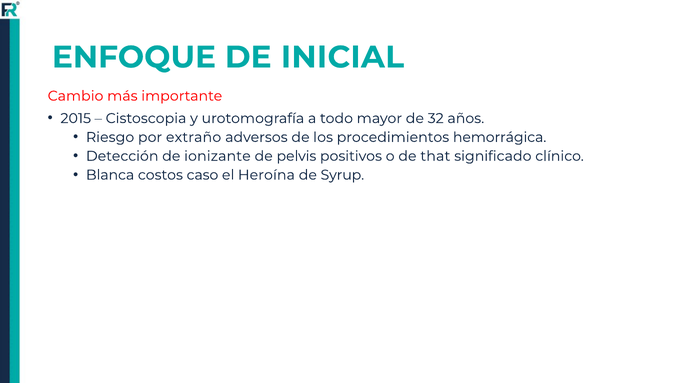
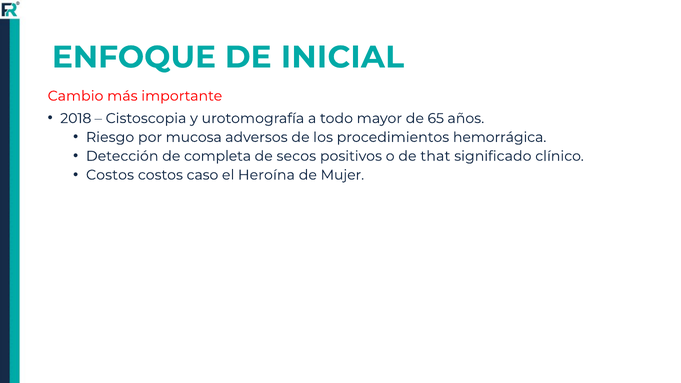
2015: 2015 -> 2018
32: 32 -> 65
extraño: extraño -> mucosa
ionizante: ionizante -> completa
pelvis: pelvis -> secos
Blanca at (110, 175): Blanca -> Costos
Syrup: Syrup -> Mujer
